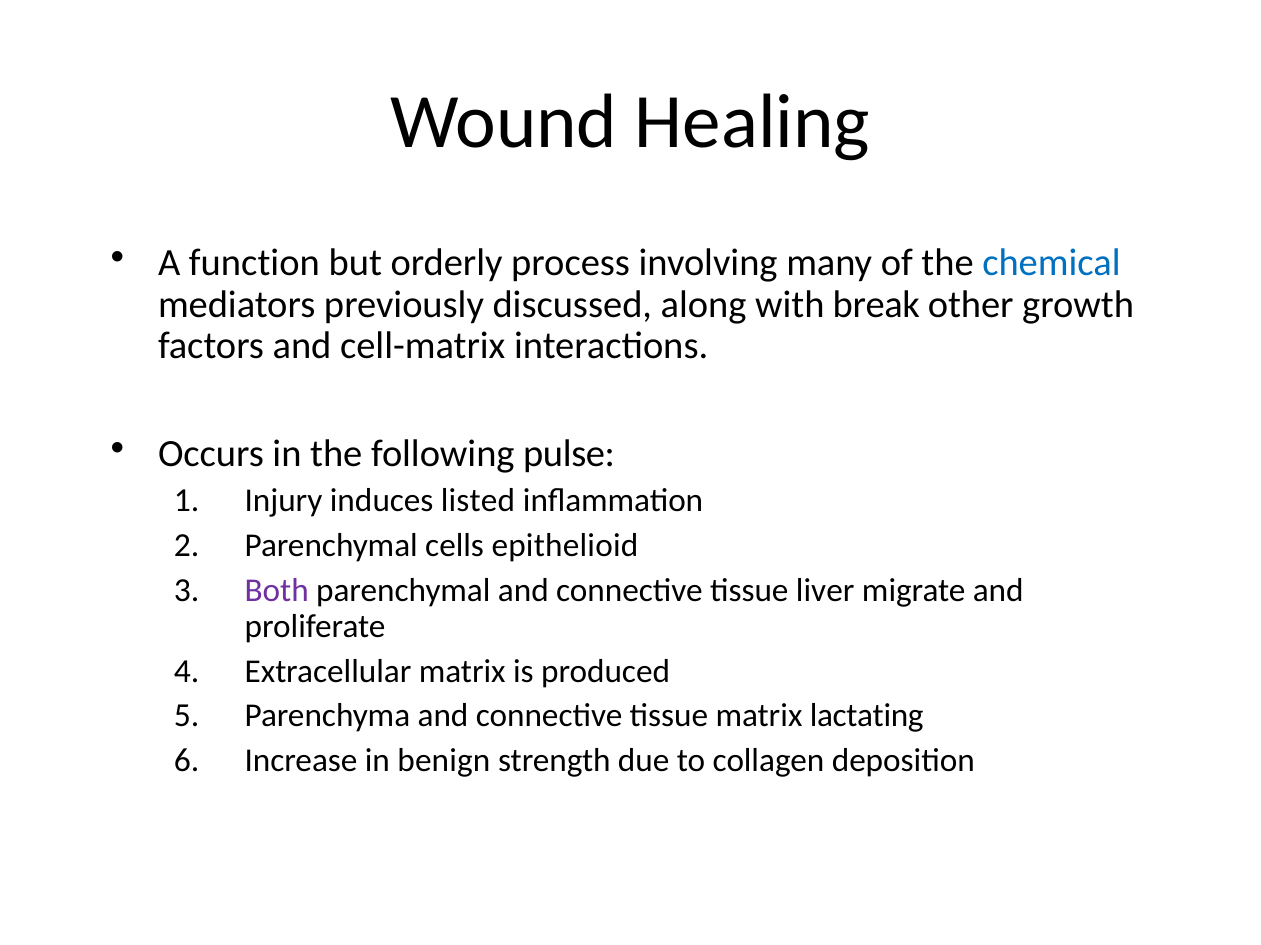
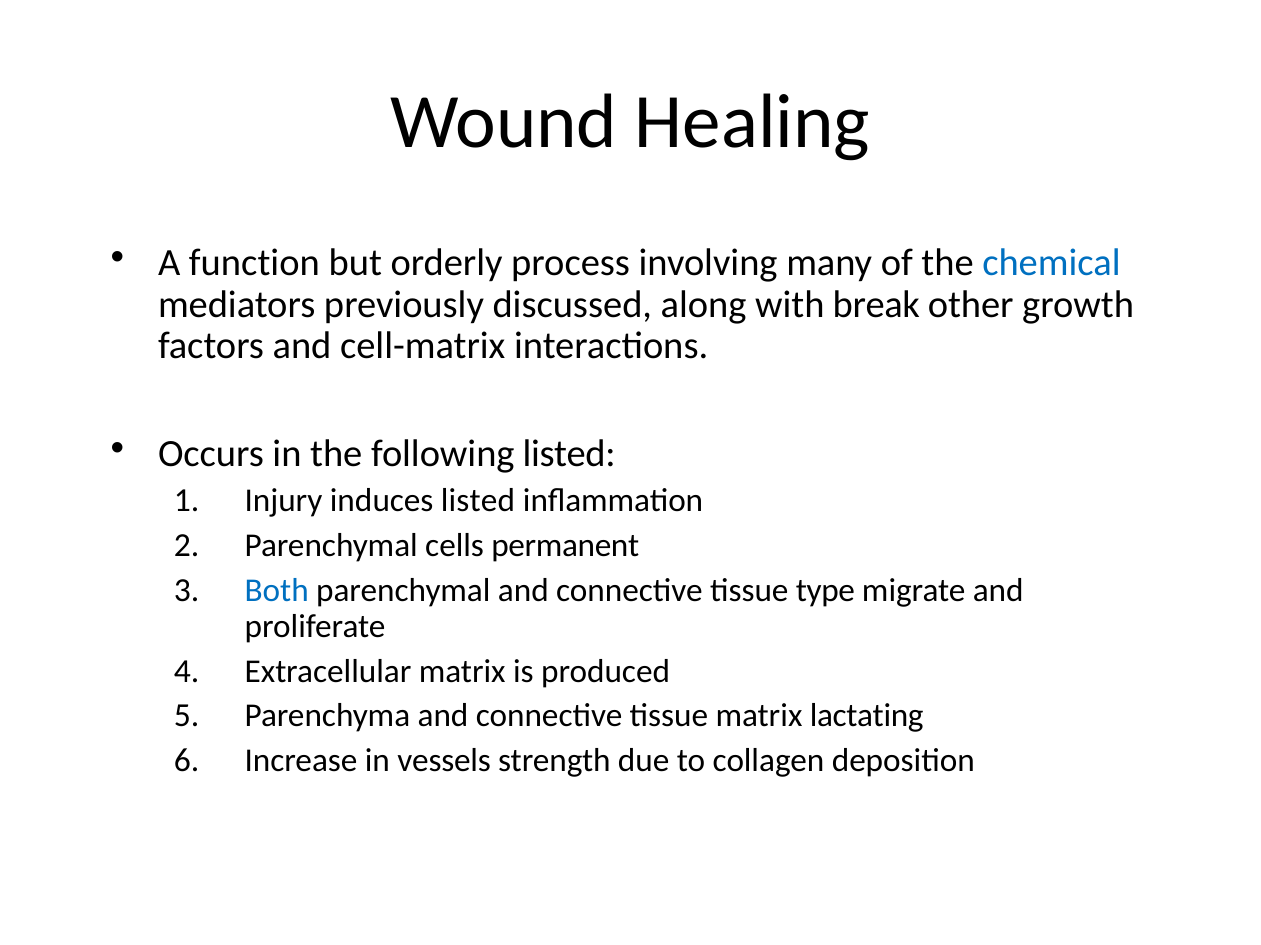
following pulse: pulse -> listed
epithelioid: epithelioid -> permanent
Both colour: purple -> blue
liver: liver -> type
benign: benign -> vessels
